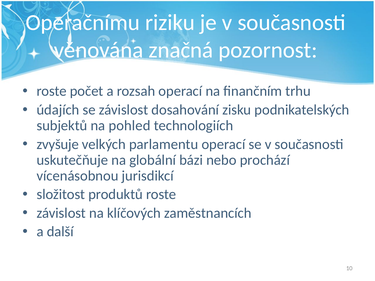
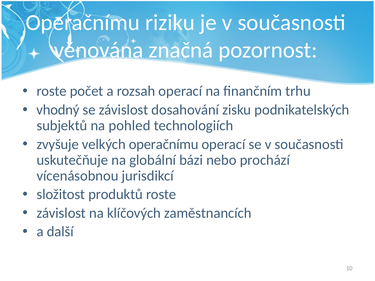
údajích: údajích -> vhodný
velkých parlamentu: parlamentu -> operačnímu
